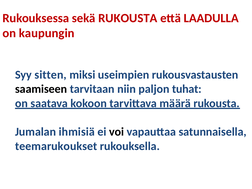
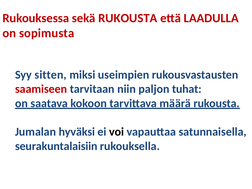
kaupungin: kaupungin -> sopimusta
saamiseen colour: black -> red
ihmisiä: ihmisiä -> hyväksi
teemarukoukset: teemarukoukset -> seurakuntalaisiin
